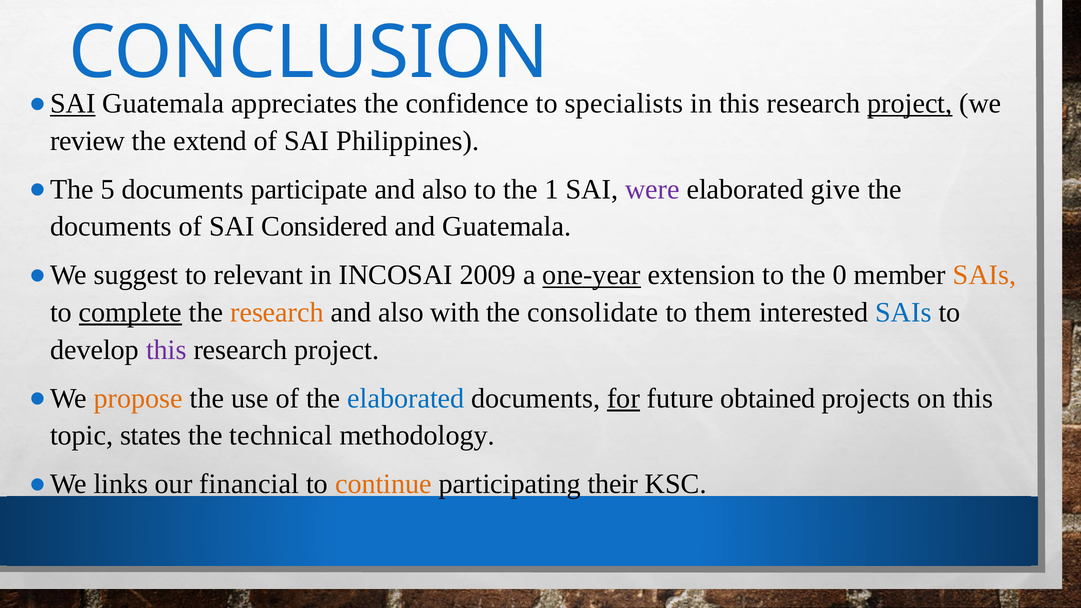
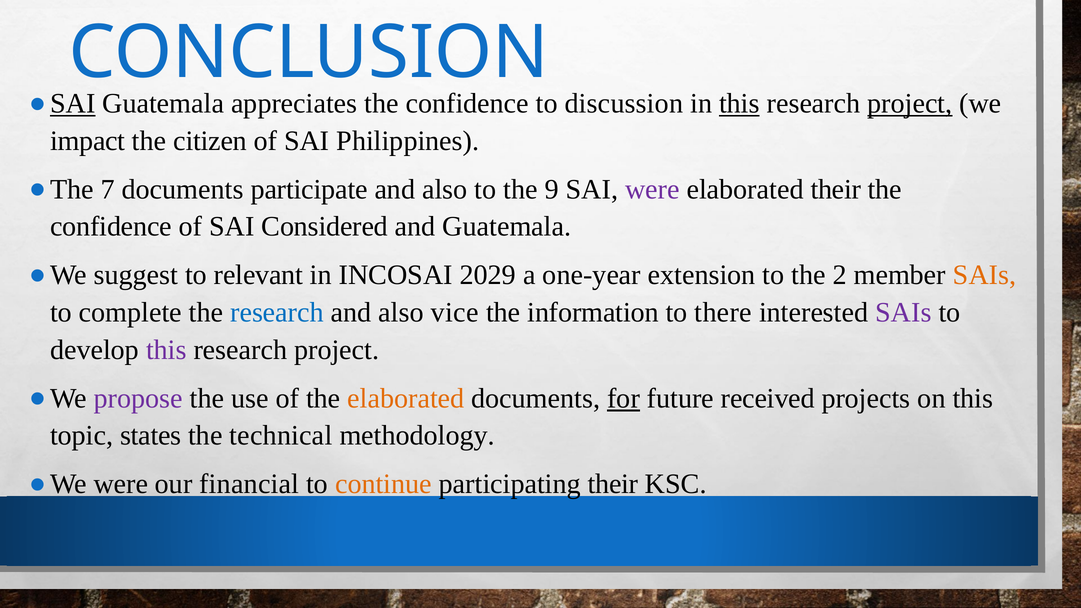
specialists: specialists -> discussion
this at (739, 104) underline: none -> present
review: review -> impact
extend: extend -> citizen
5: 5 -> 7
1: 1 -> 9
elaborated give: give -> their
documents at (111, 227): documents -> confidence
2009: 2009 -> 2029
one-year underline: present -> none
0: 0 -> 2
complete underline: present -> none
research at (277, 313) colour: orange -> blue
with: with -> vice
consolidate: consolidate -> information
them: them -> there
SAIs at (903, 313) colour: blue -> purple
propose colour: orange -> purple
elaborated at (406, 398) colour: blue -> orange
obtained: obtained -> received
We links: links -> were
